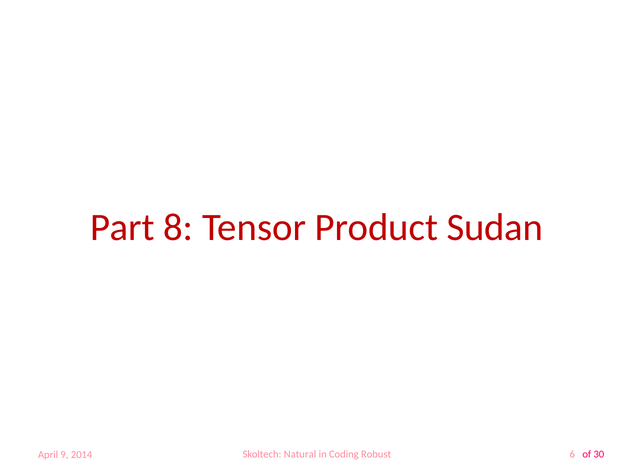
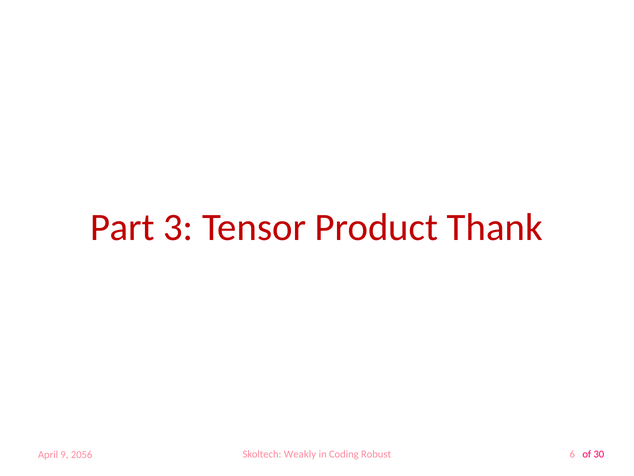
8: 8 -> 3
Sudan: Sudan -> Thank
Natural: Natural -> Weakly
2014: 2014 -> 2056
